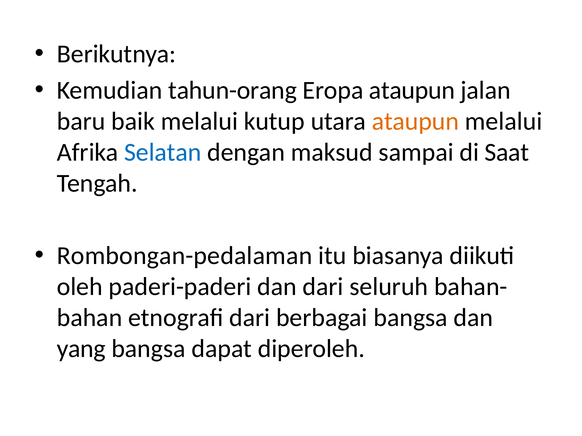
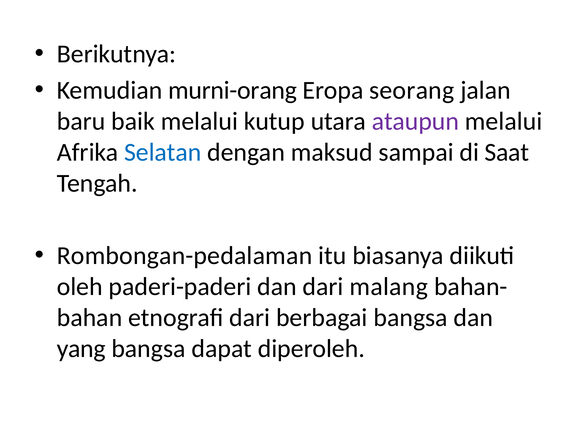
tahun-orang: tahun-orang -> murni-orang
Eropa ataupun: ataupun -> seorang
ataupun at (415, 121) colour: orange -> purple
seluruh: seluruh -> malang
